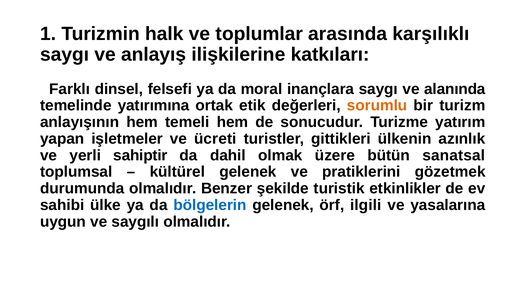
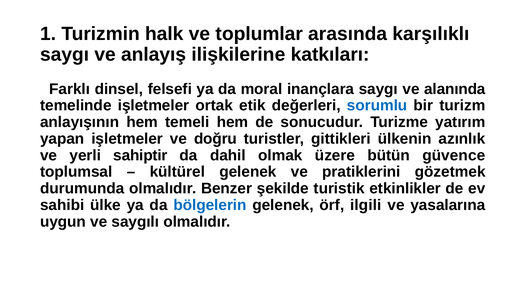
temelinde yatırımına: yatırımına -> işletmeler
sorumlu colour: orange -> blue
ücreti: ücreti -> doğru
sanatsal: sanatsal -> güvence
